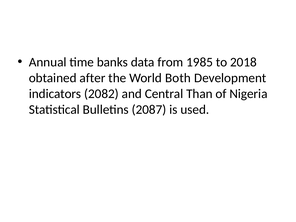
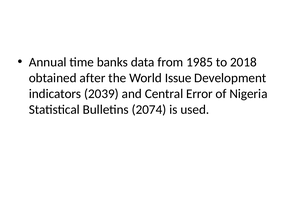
Both: Both -> Issue
2082: 2082 -> 2039
Than: Than -> Error
2087: 2087 -> 2074
